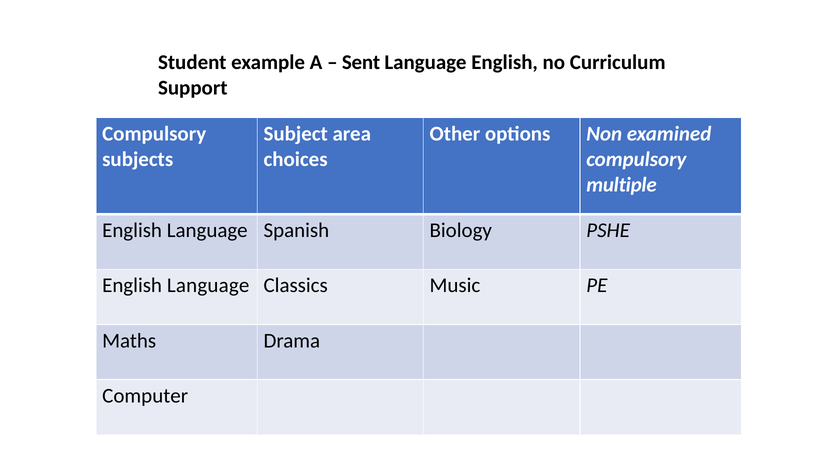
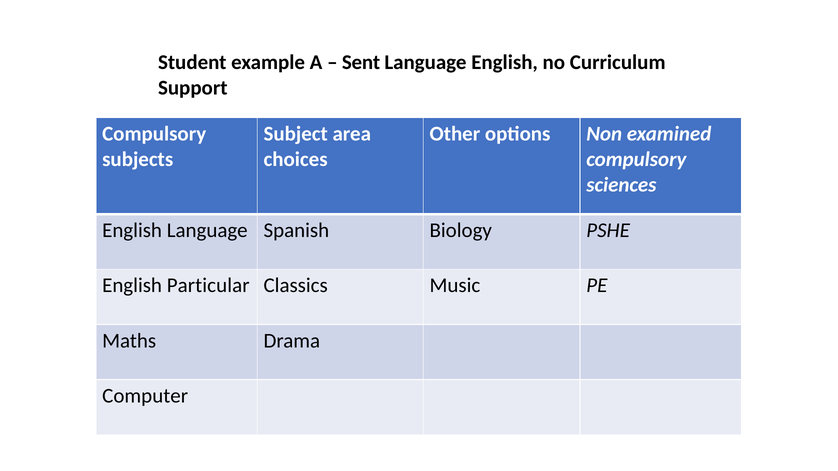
multiple: multiple -> sciences
Language at (208, 286): Language -> Particular
